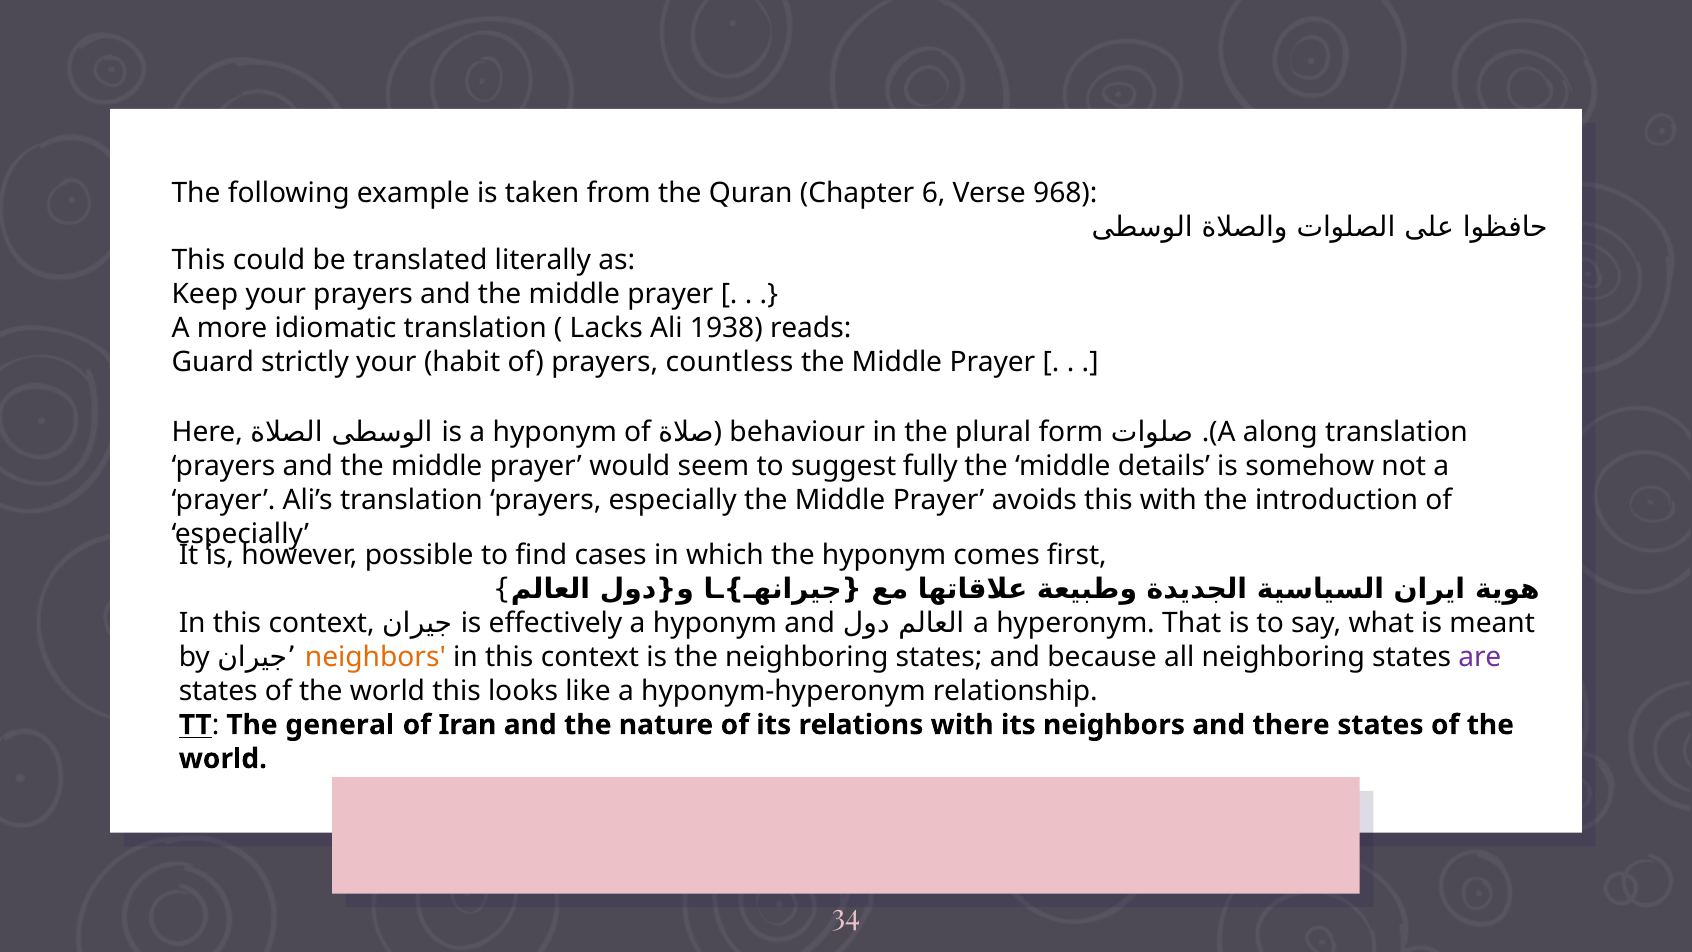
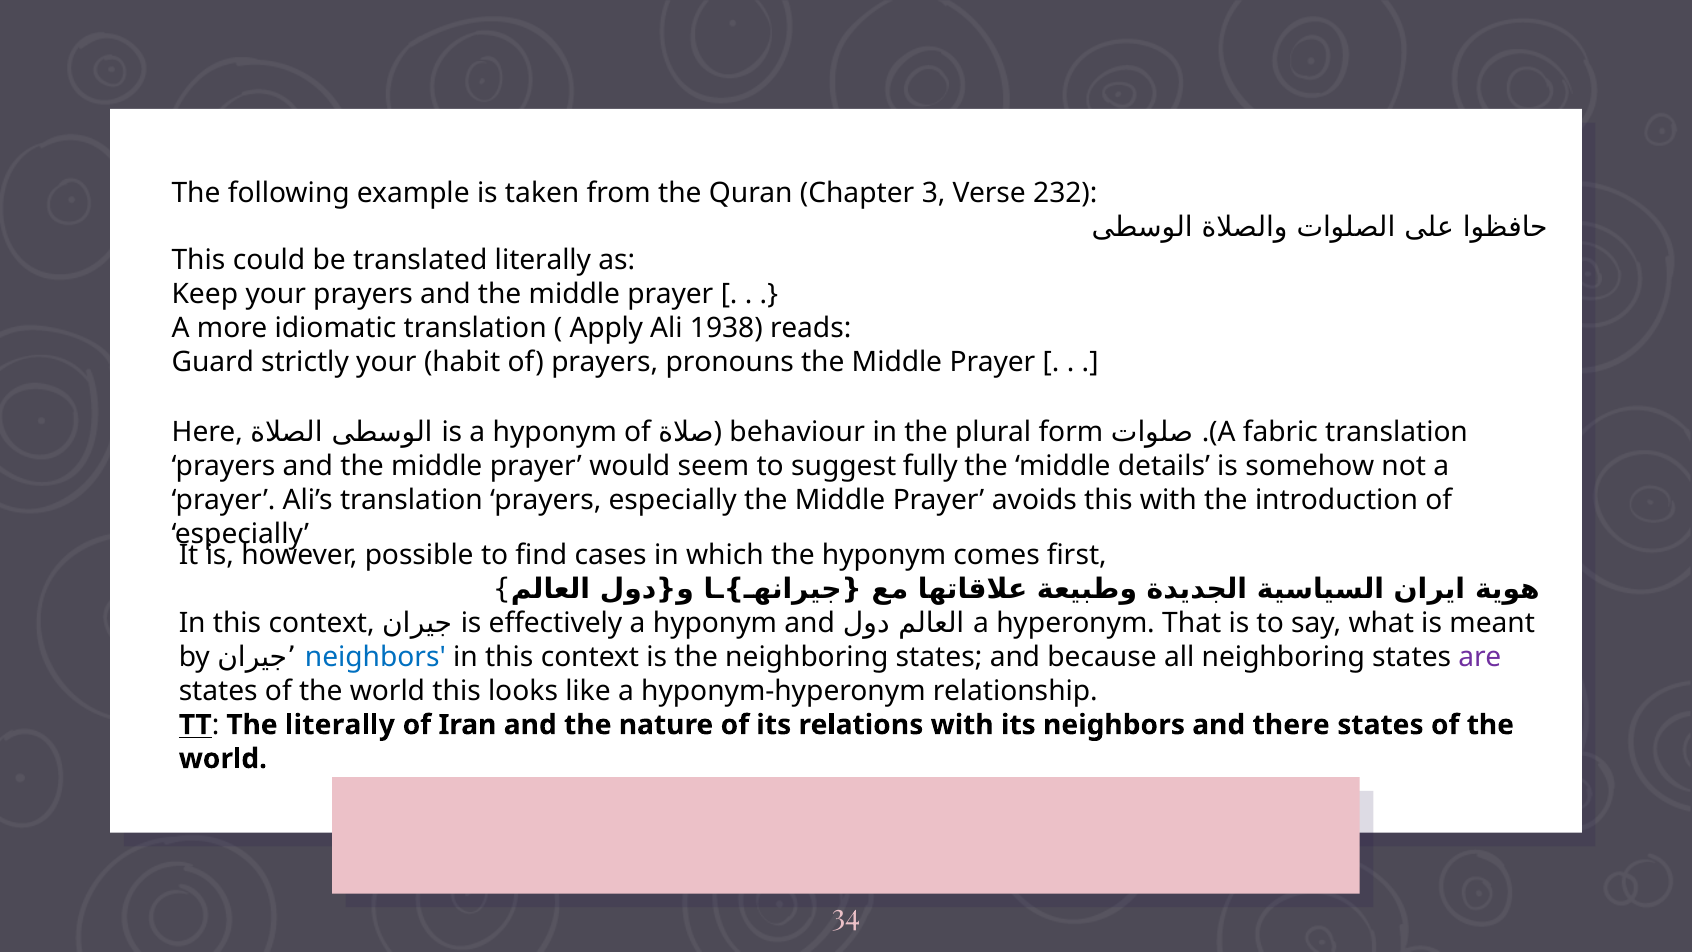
6: 6 -> 3
968: 968 -> 232
Lacks: Lacks -> Apply
countless: countless -> pronouns
along: along -> fabric
neighbors at (375, 657) colour: orange -> blue
The general: general -> literally
